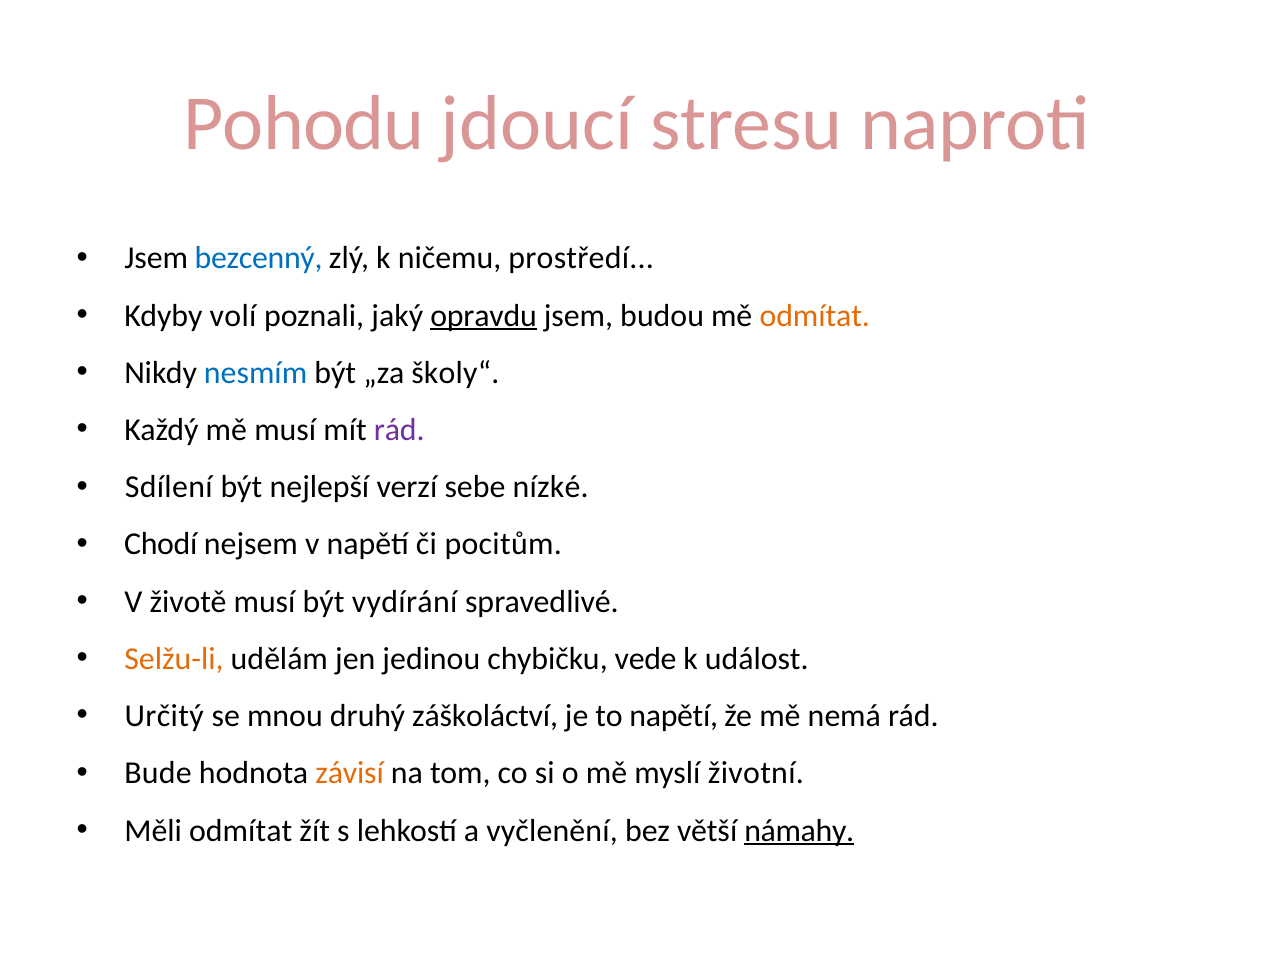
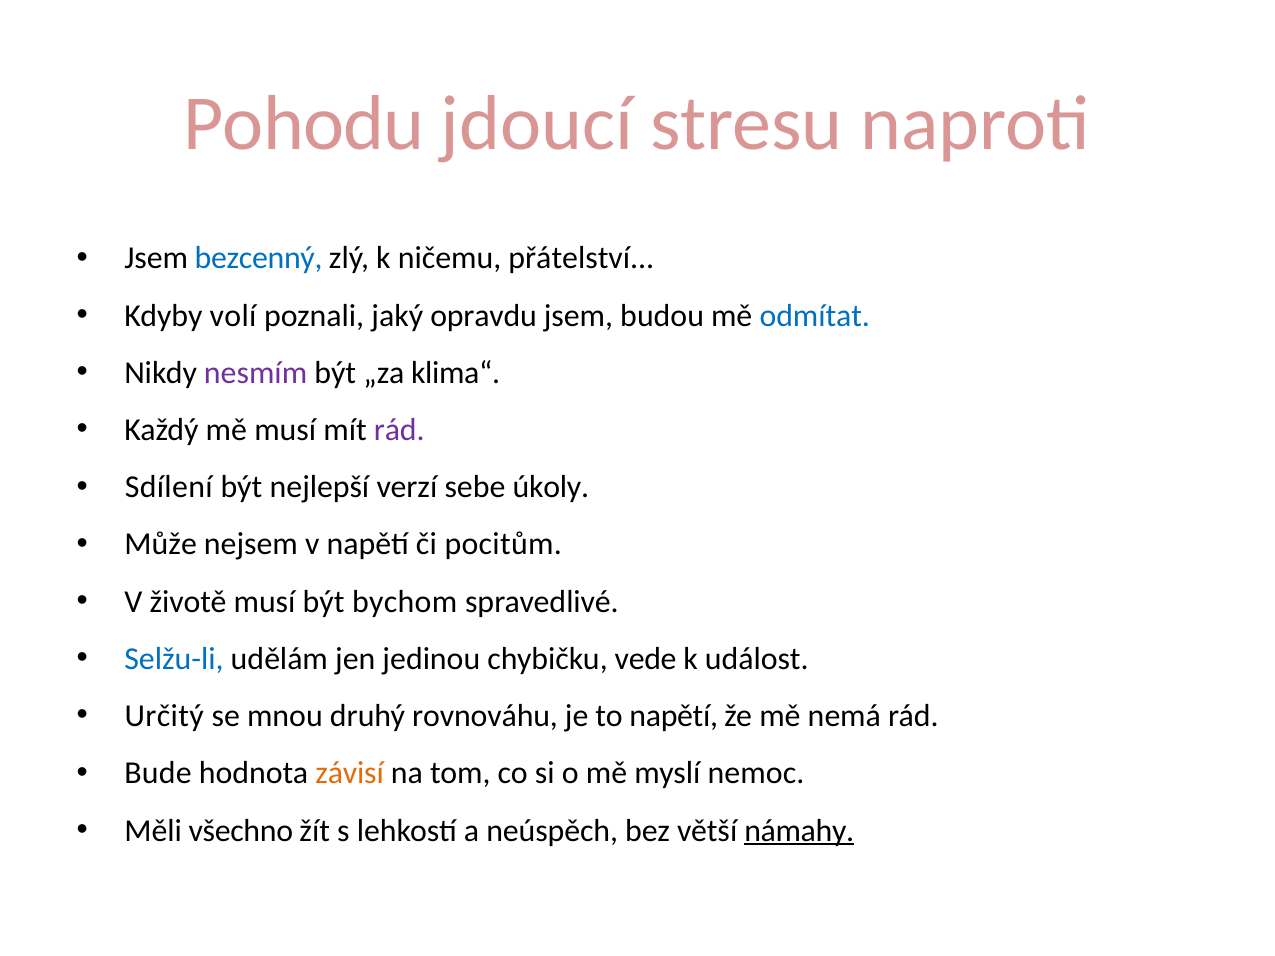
prostředí: prostředí -> přátelství
opravdu underline: present -> none
odmítat at (815, 316) colour: orange -> blue
nesmím colour: blue -> purple
školy“: školy“ -> klima“
nízké: nízké -> úkoly
Chodí: Chodí -> Může
vydírání: vydírání -> bychom
Selžu-li colour: orange -> blue
záškoláctví: záškoláctví -> rovnováhu
životní: životní -> nemoc
Měli odmítat: odmítat -> všechno
vyčlenění: vyčlenění -> neúspěch
